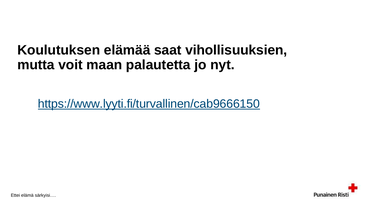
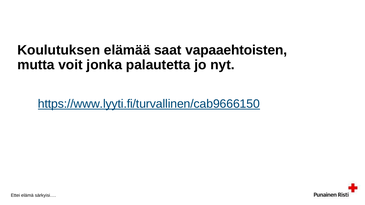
vihollisuuksien: vihollisuuksien -> vapaaehtoisten
maan: maan -> jonka
